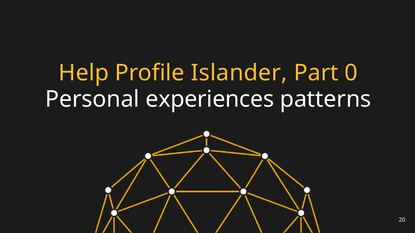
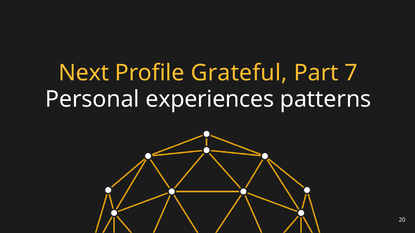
Help: Help -> Next
Islander: Islander -> Grateful
0: 0 -> 7
